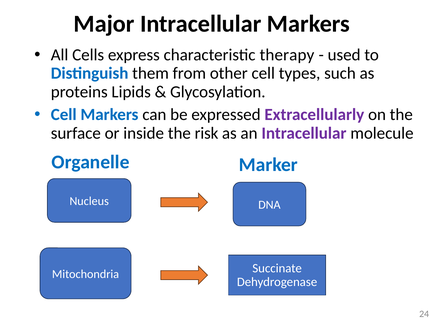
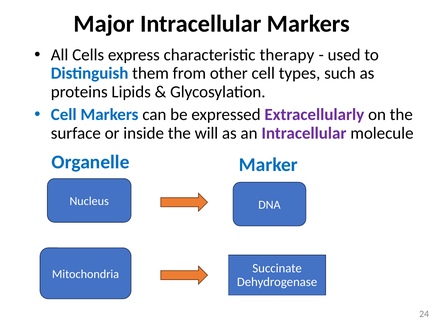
risk: risk -> will
